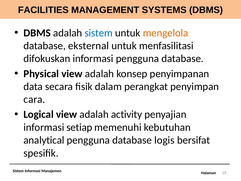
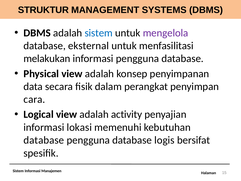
FACILITIES: FACILITIES -> STRUKTUR
mengelola colour: orange -> purple
difokuskan: difokuskan -> melakukan
setiap: setiap -> lokasi
analytical at (44, 140): analytical -> database
